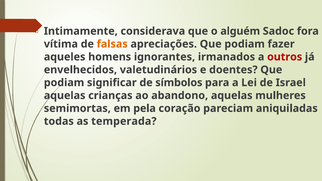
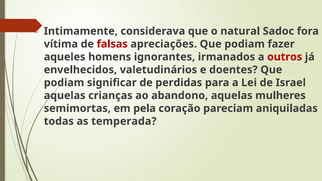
alguém: alguém -> natural
falsas colour: orange -> red
símbolos: símbolos -> perdidas
